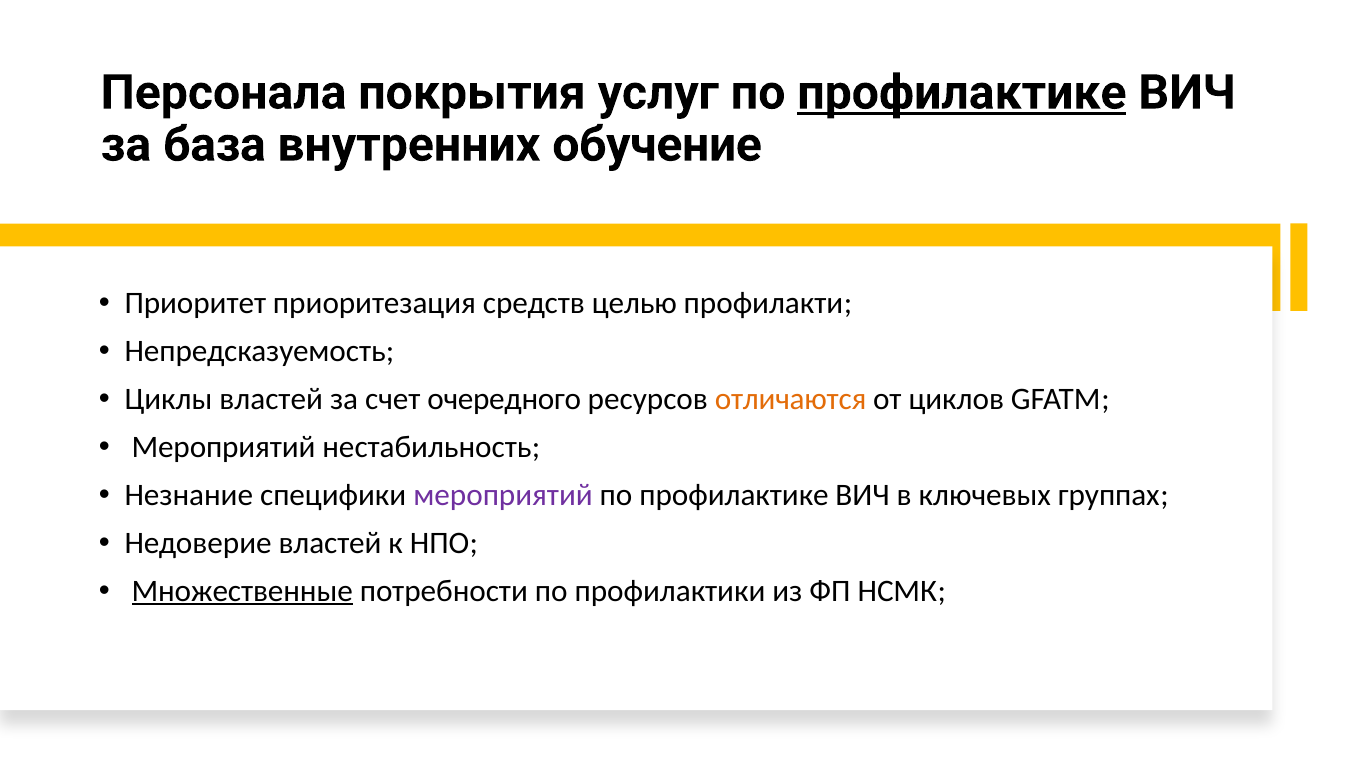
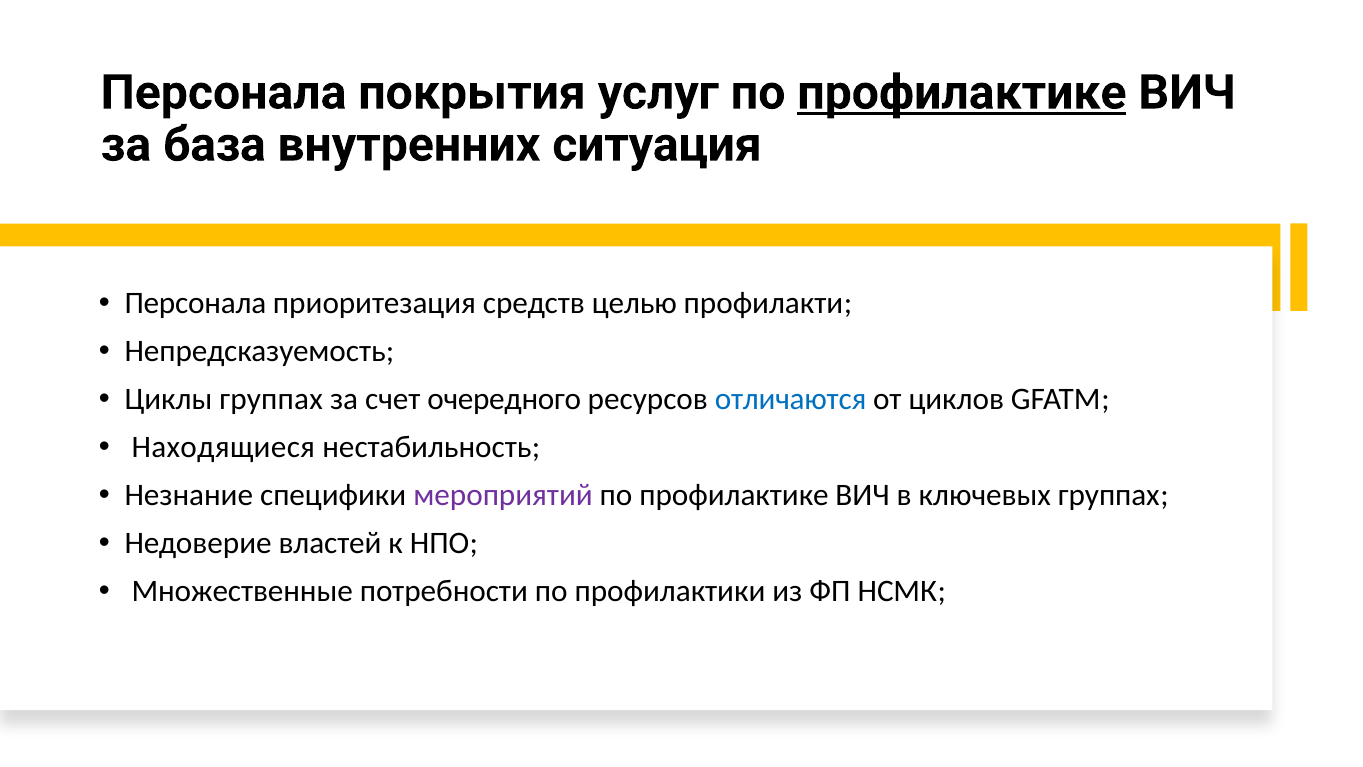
обучение: обучение -> ситуация
Приоритет at (195, 303): Приоритет -> Персонала
Циклы властей: властей -> группах
отличаются colour: orange -> blue
Мероприятий at (224, 447): Мероприятий -> Находящиеся
Множественные underline: present -> none
